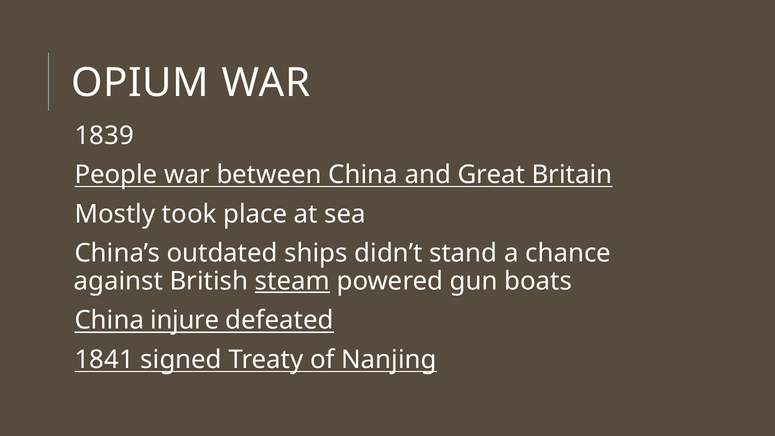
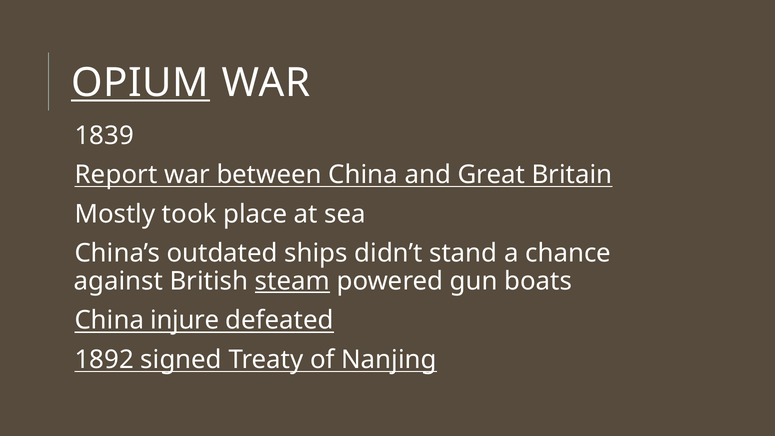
OPIUM underline: none -> present
People: People -> Report
1841: 1841 -> 1892
